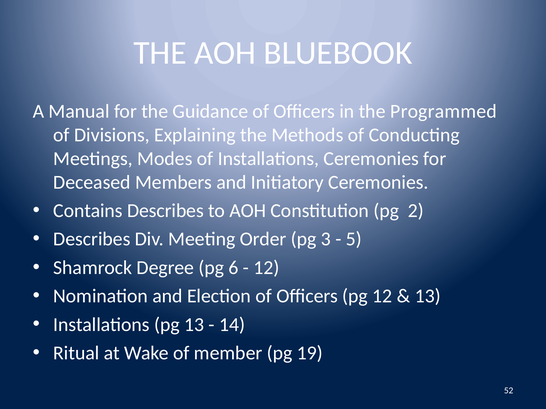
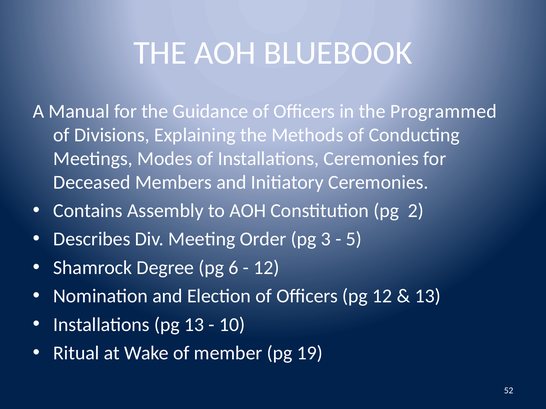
Contains Describes: Describes -> Assembly
14: 14 -> 10
